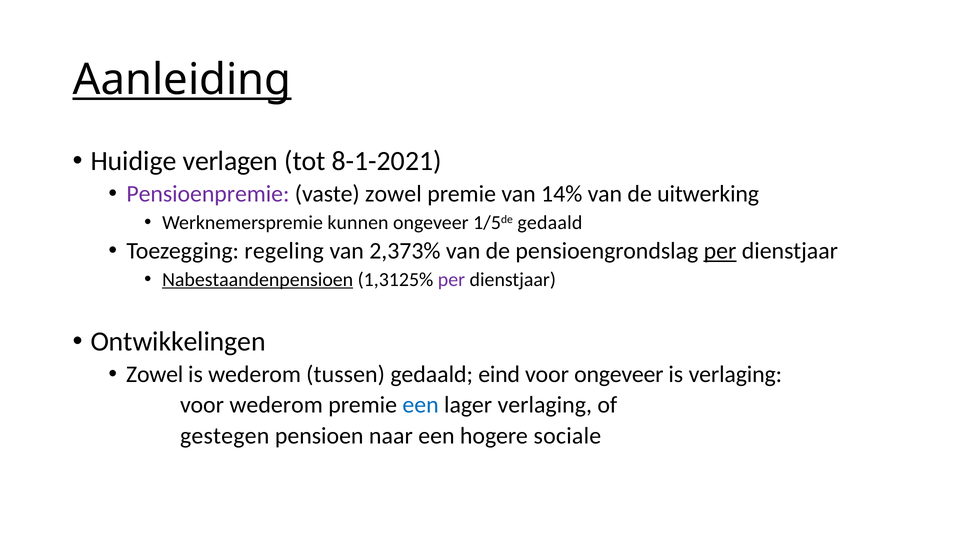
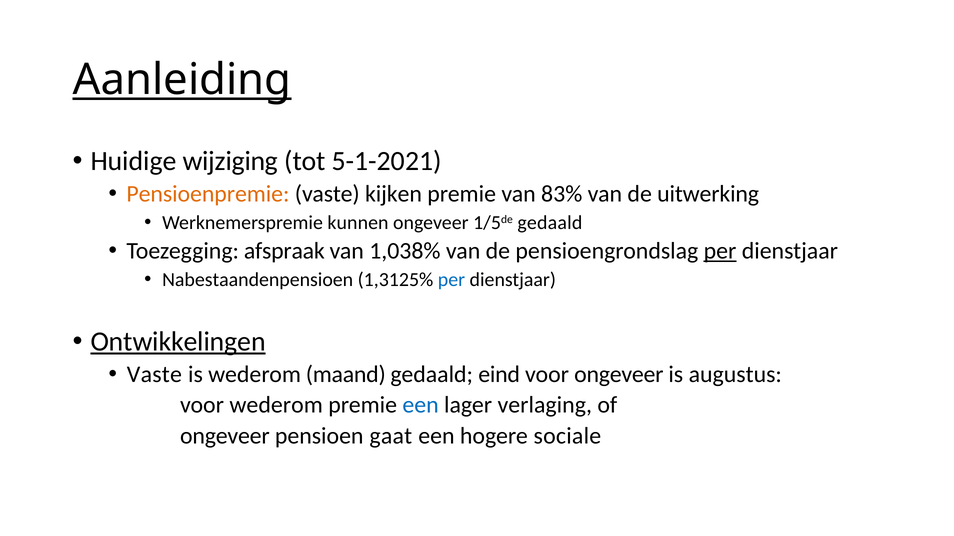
verlagen: verlagen -> wijziging
8-1-2021: 8-1-2021 -> 5-1-2021
Pensioenpremie colour: purple -> orange
vaste zowel: zowel -> kijken
14%: 14% -> 83%
regeling: regeling -> afspraak
2,373%: 2,373% -> 1,038%
Nabestaandenpensioen underline: present -> none
per at (451, 280) colour: purple -> blue
Ontwikkelingen underline: none -> present
Zowel at (155, 375): Zowel -> Vaste
tussen: tussen -> maand
is verlaging: verlaging -> augustus
gestegen at (225, 436): gestegen -> ongeveer
naar: naar -> gaat
